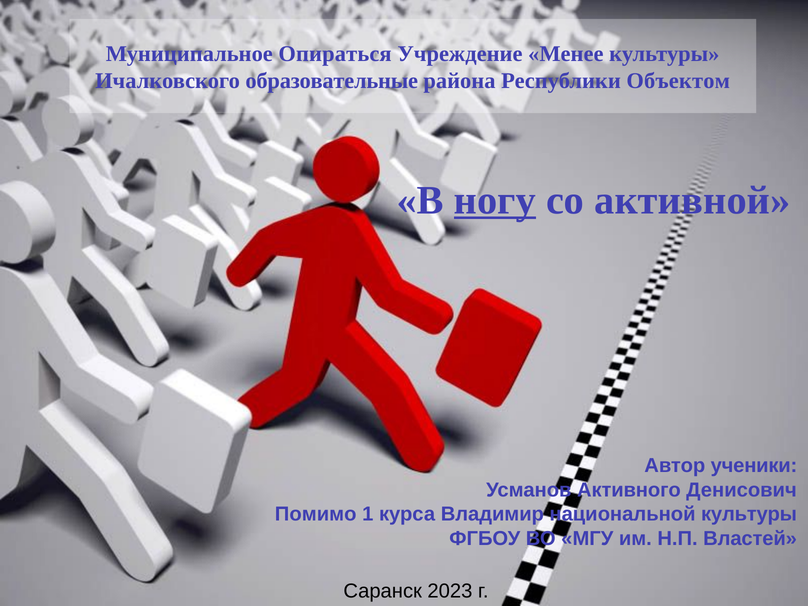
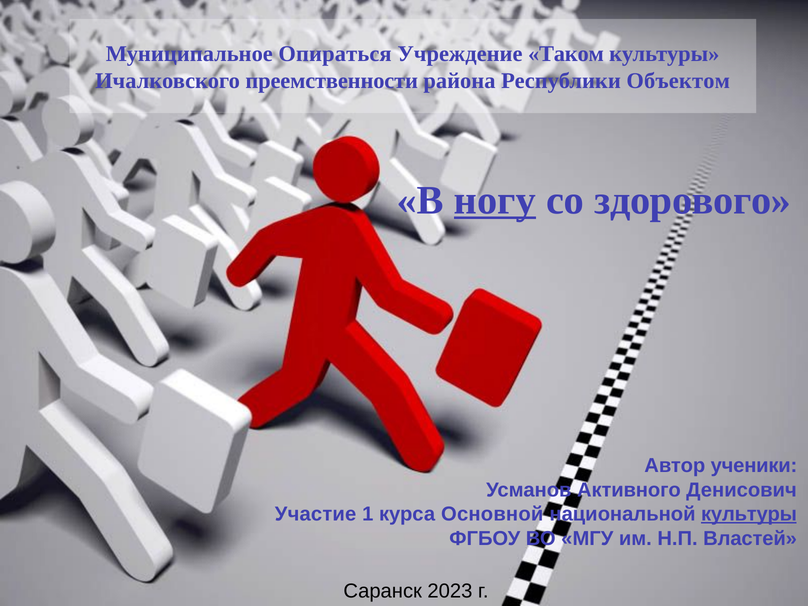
Менее: Менее -> Таком
образовательные: образовательные -> преемственности
активной: активной -> здорового
Помимо: Помимо -> Участие
Владимир: Владимир -> Основной
культуры at (749, 514) underline: none -> present
